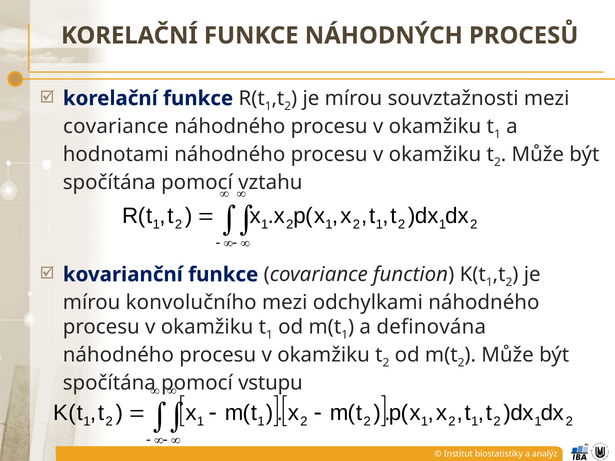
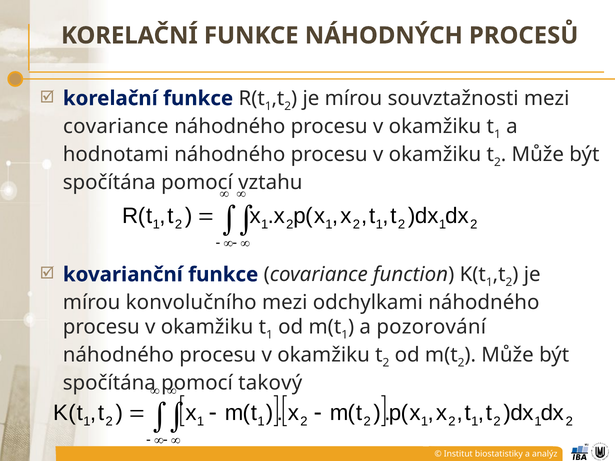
definována: definována -> pozorování
vstupu: vstupu -> takový
